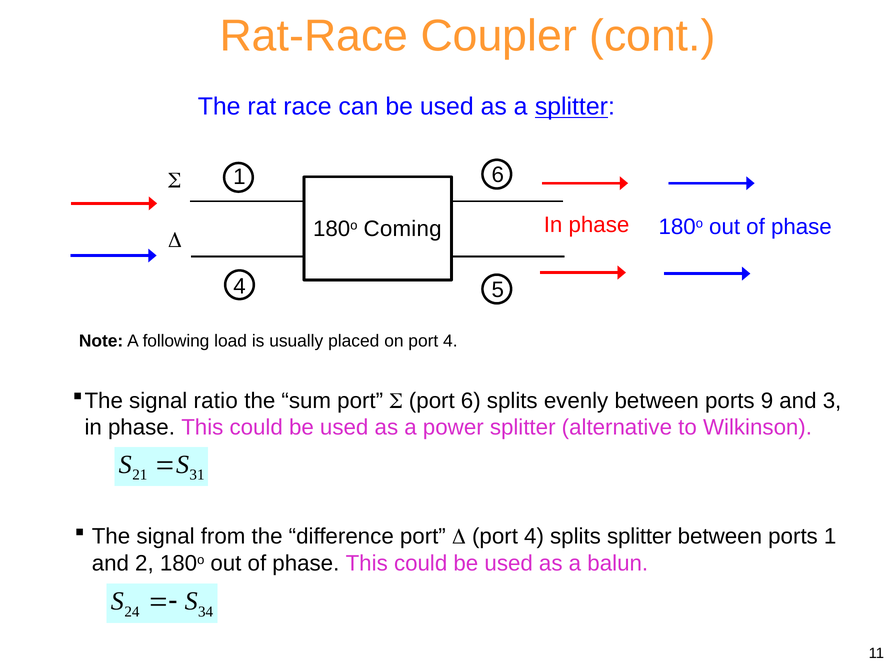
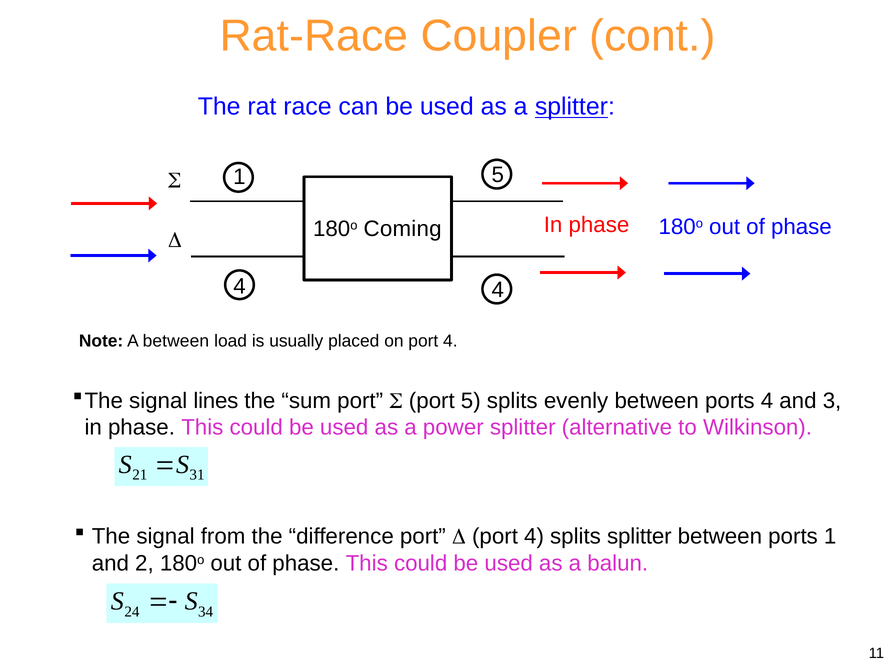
1 6: 6 -> 5
4 5: 5 -> 4
A following: following -> between
ratio: ratio -> lines
port 6: 6 -> 5
ports 9: 9 -> 4
